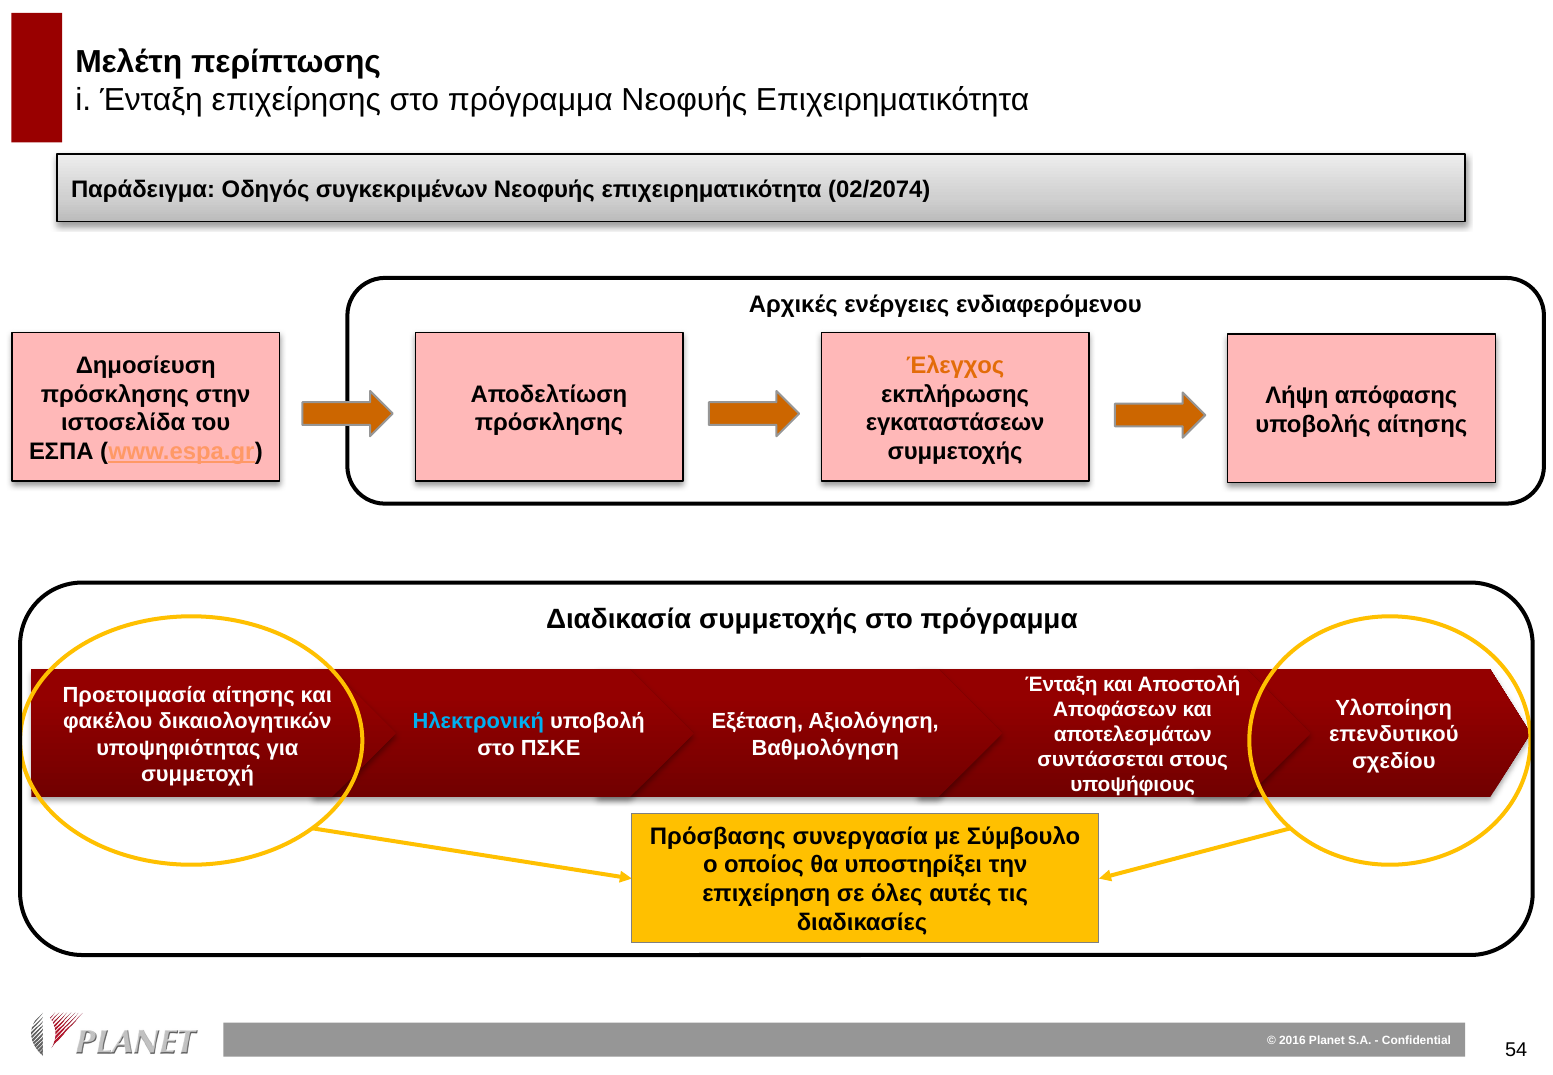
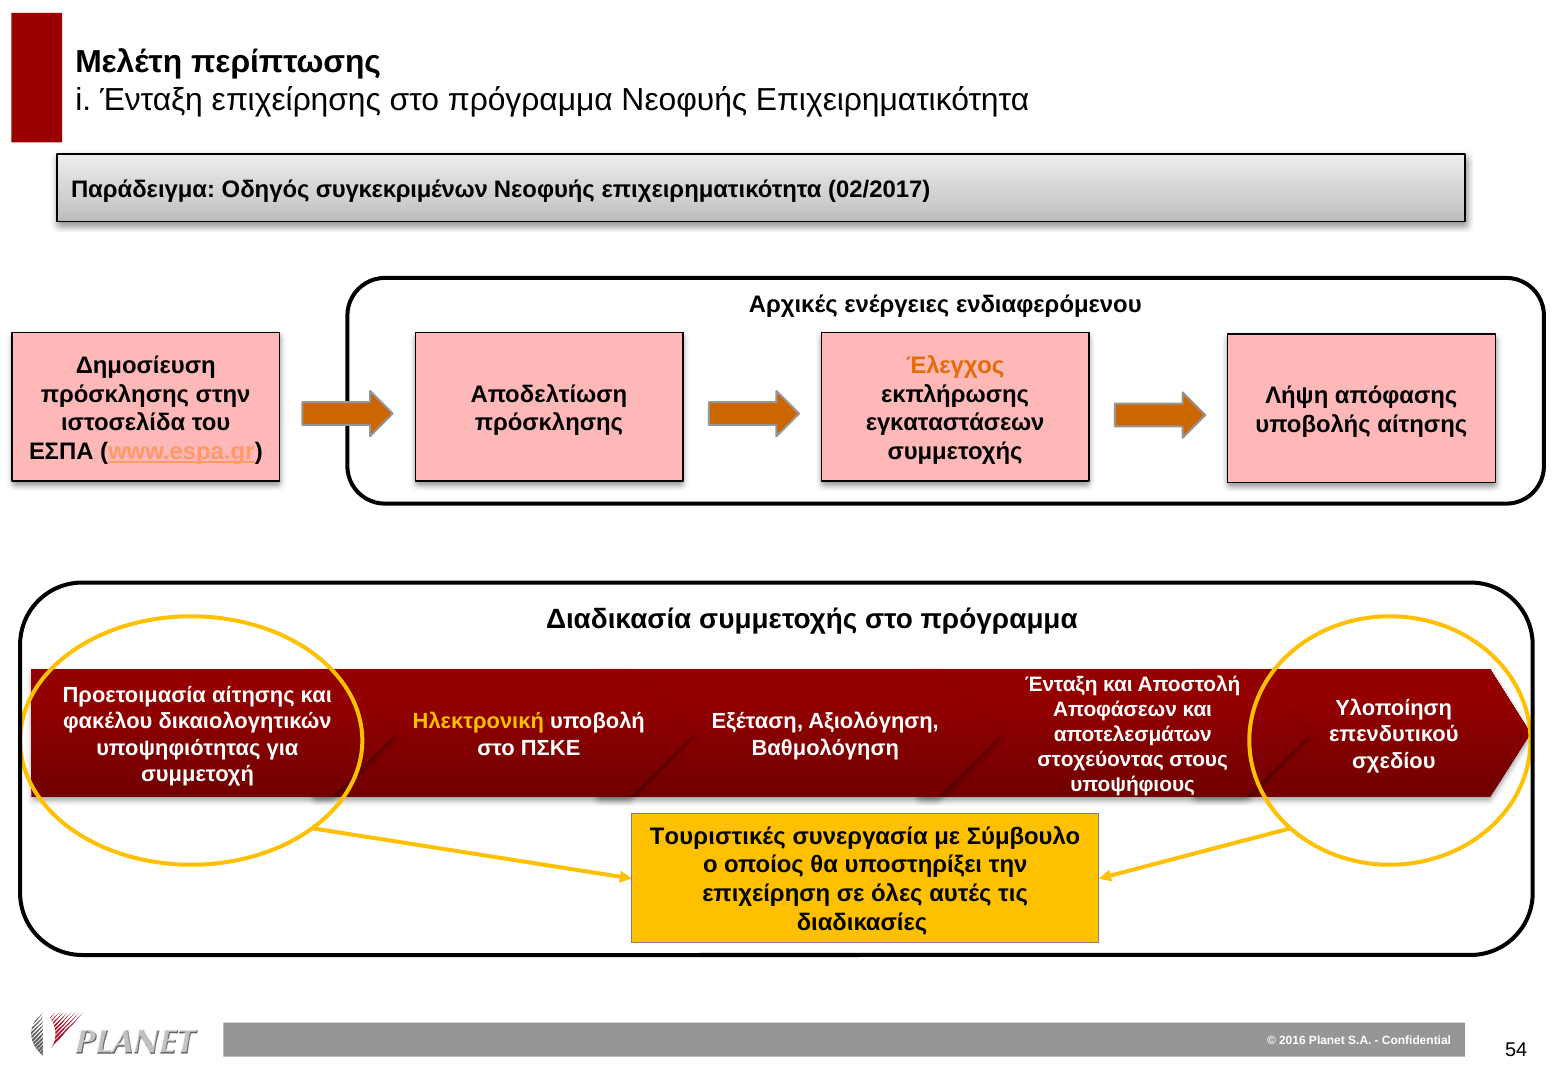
02/2074: 02/2074 -> 02/2017
Ηλεκτρονική colour: light blue -> yellow
συντάσσεται: συντάσσεται -> στοχεύοντας
Πρόσβασης: Πρόσβασης -> Τουριστικές
